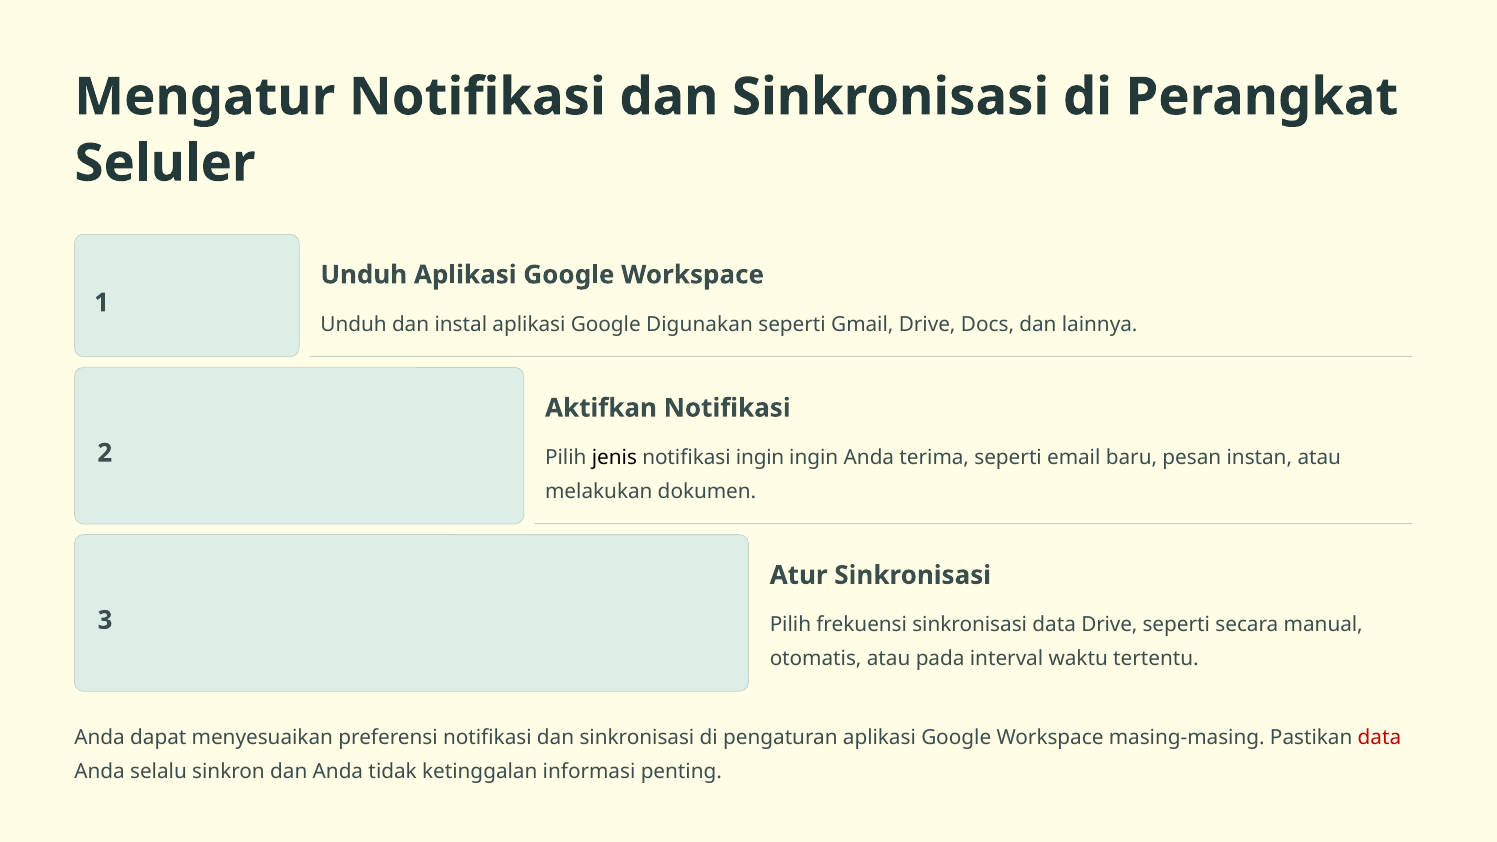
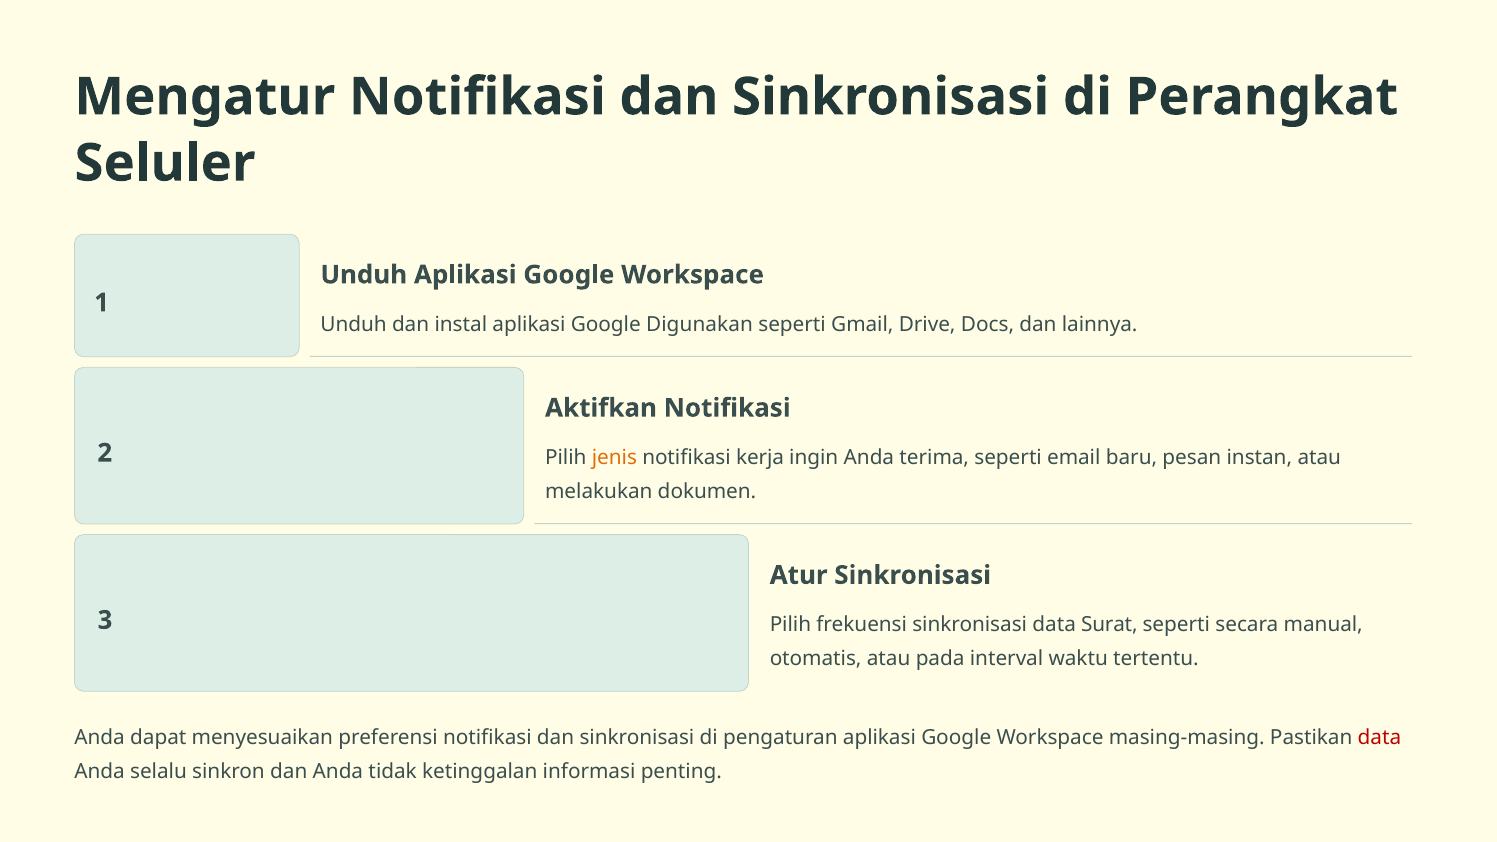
jenis colour: black -> orange
notifikasi ingin: ingin -> kerja
data Drive: Drive -> Surat
